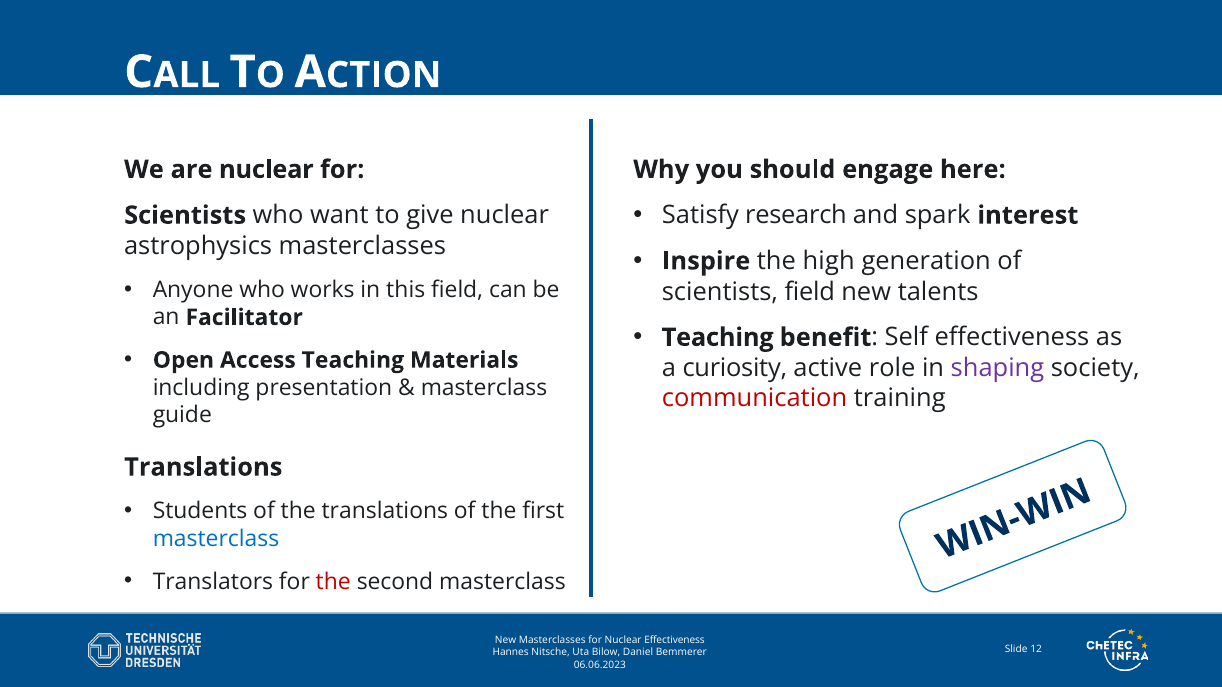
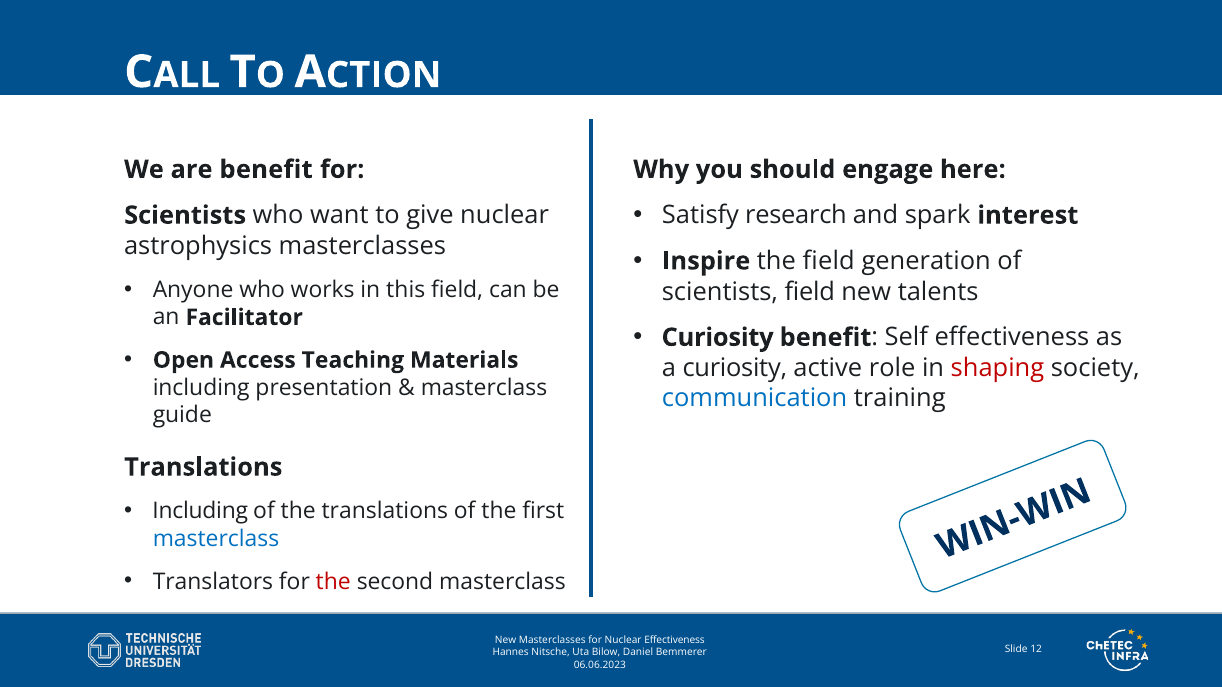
are nuclear: nuclear -> benefit
the high: high -> field
Teaching at (718, 338): Teaching -> Curiosity
shaping colour: purple -> red
communication colour: red -> blue
Students at (200, 512): Students -> Including
